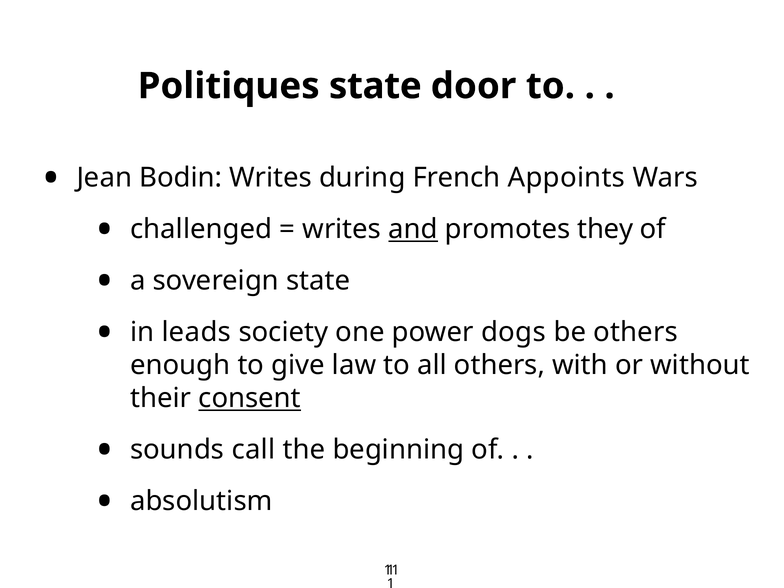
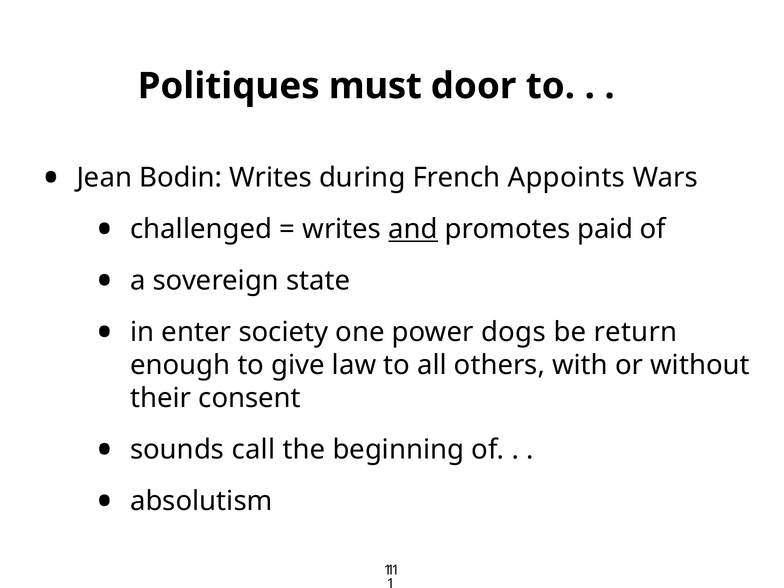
Politiques state: state -> must
they: they -> paid
leads: leads -> enter
be others: others -> return
consent underline: present -> none
